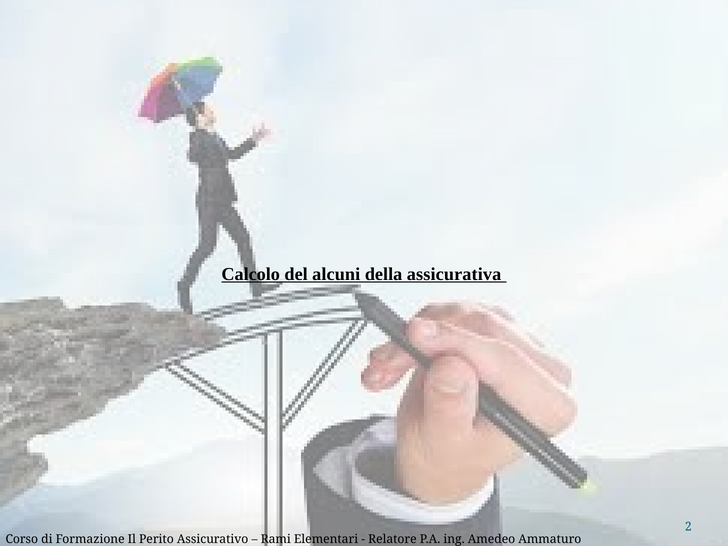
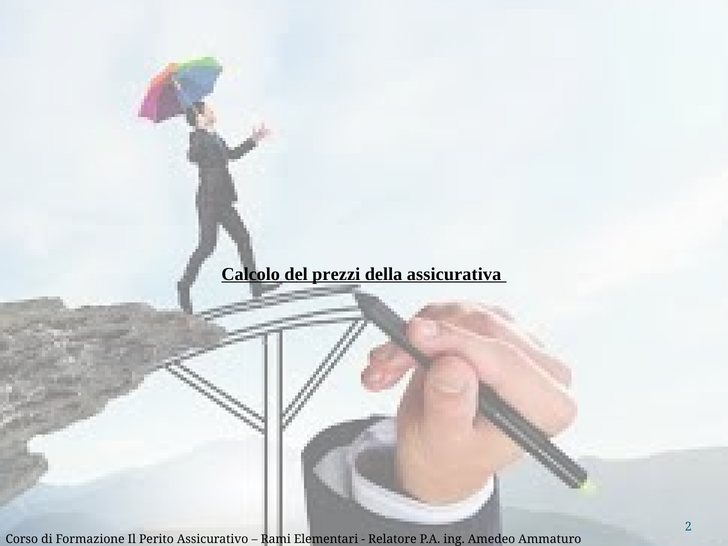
alcuni: alcuni -> prezzi
